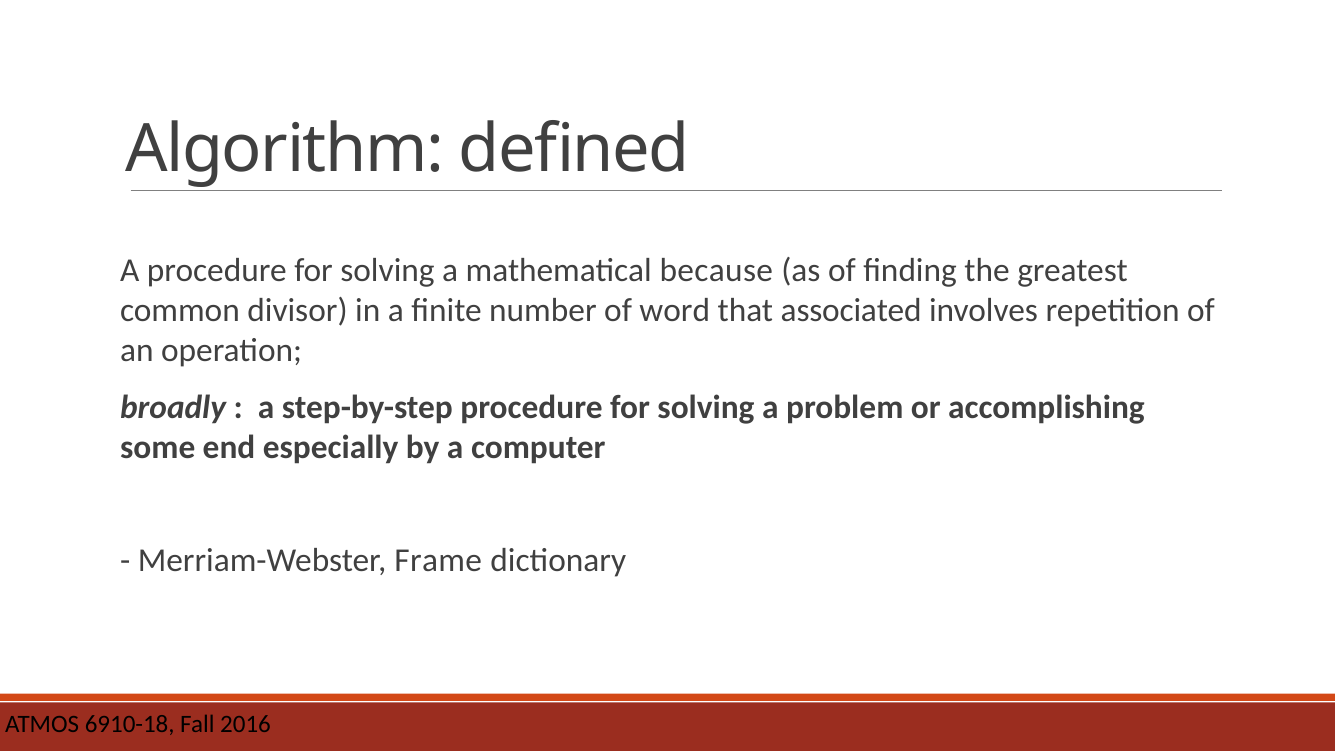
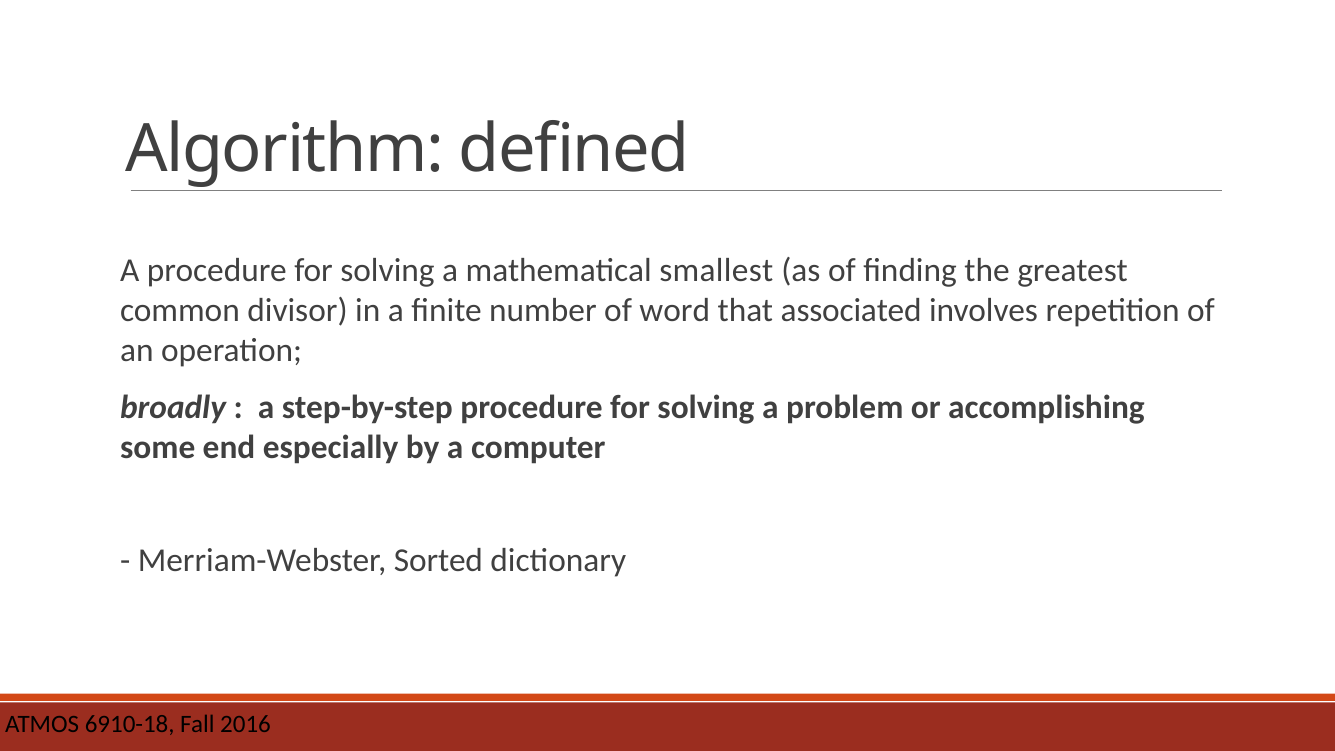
because: because -> smallest
Frame: Frame -> Sorted
